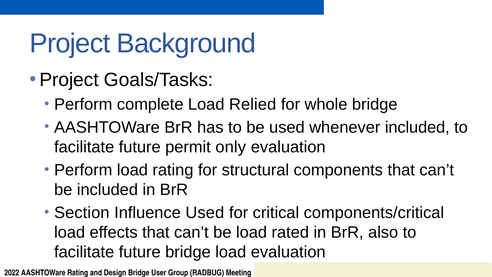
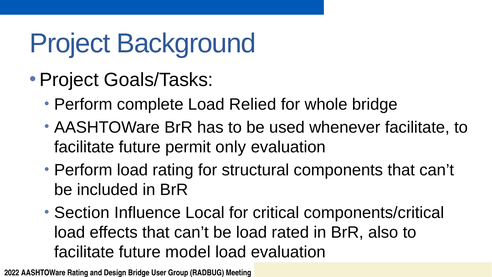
whenever included: included -> facilitate
Influence Used: Used -> Local
future bridge: bridge -> model
